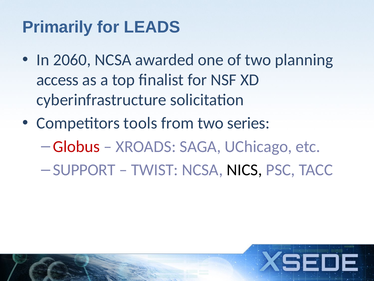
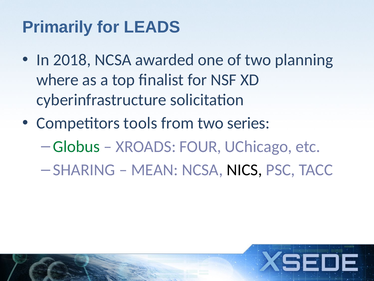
2060: 2060 -> 2018
access: access -> where
Globus colour: red -> green
SAGA: SAGA -> FOUR
SUPPORT: SUPPORT -> SHARING
TWIST: TWIST -> MEAN
